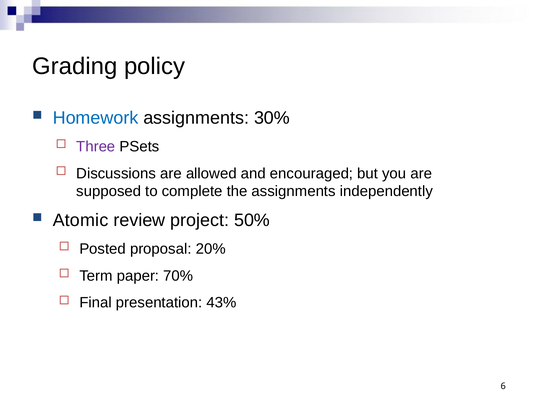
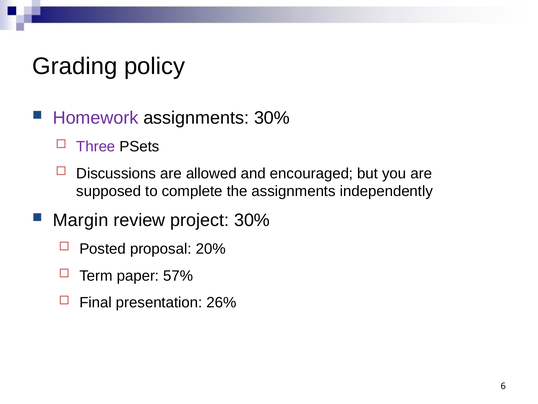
Homework colour: blue -> purple
Atomic: Atomic -> Margin
project 50%: 50% -> 30%
70%: 70% -> 57%
43%: 43% -> 26%
